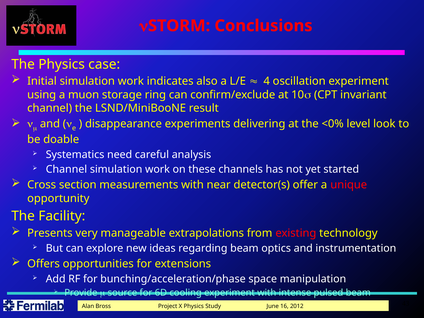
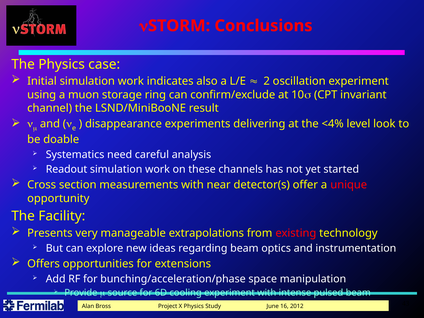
4: 4 -> 2
<0%: <0% -> <4%
Channel at (66, 169): Channel -> Readout
